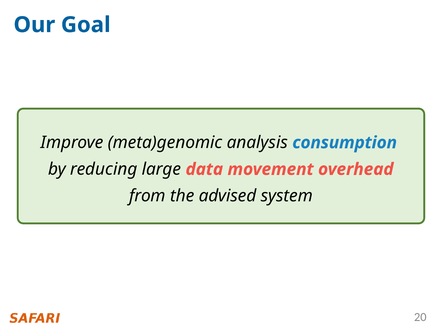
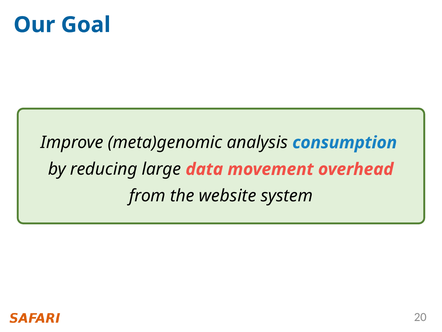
advised: advised -> website
